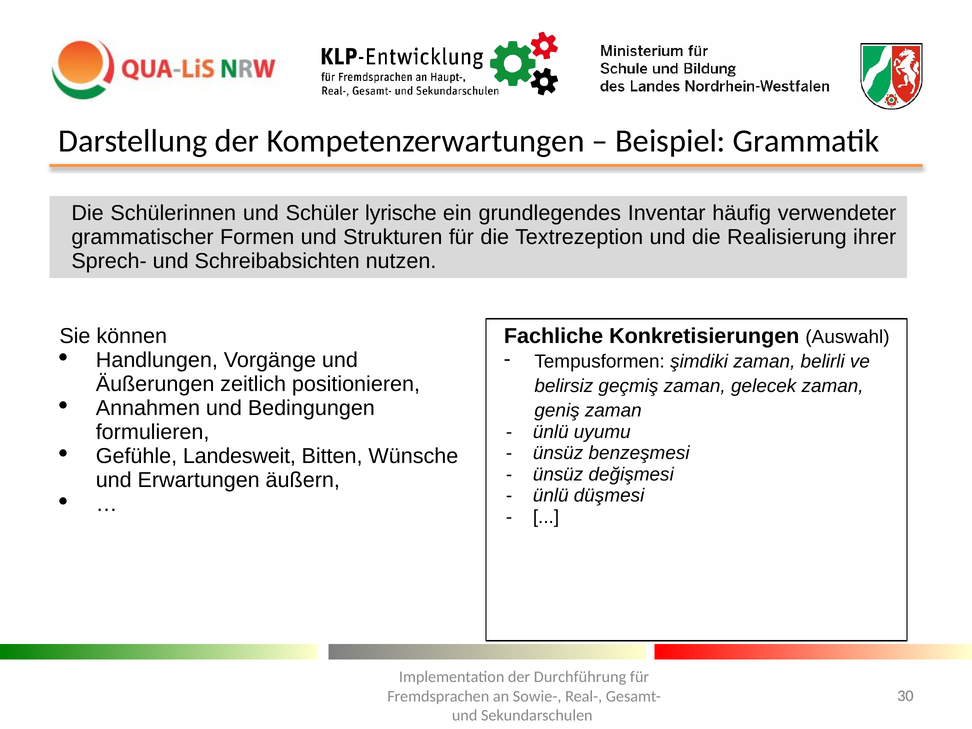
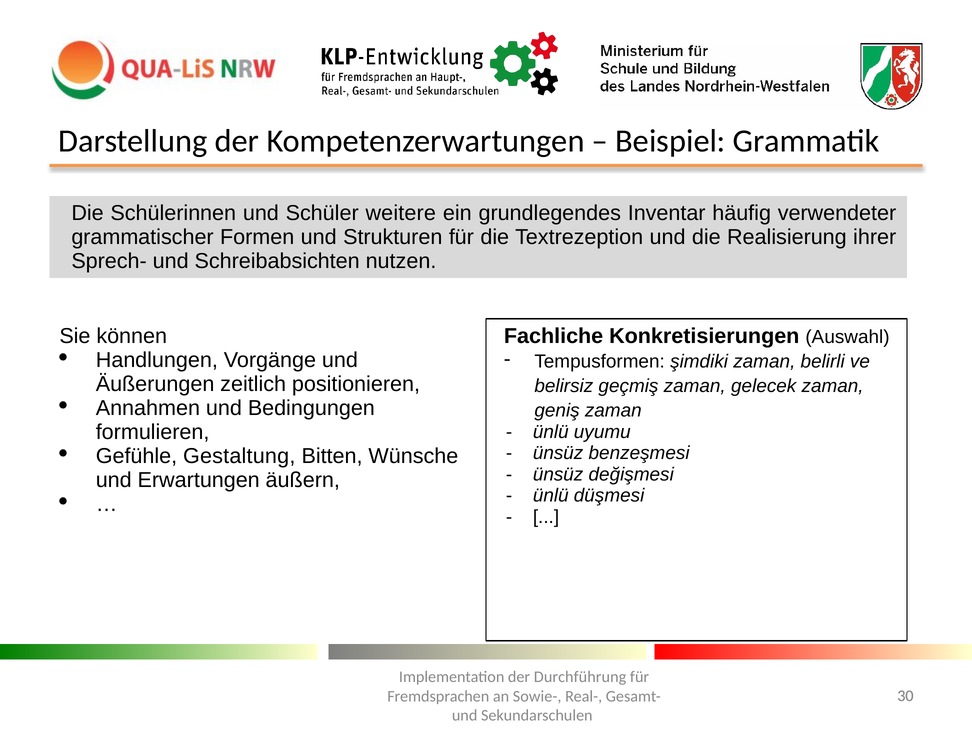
lyrische: lyrische -> weitere
Landesweit: Landesweit -> Gestaltung
